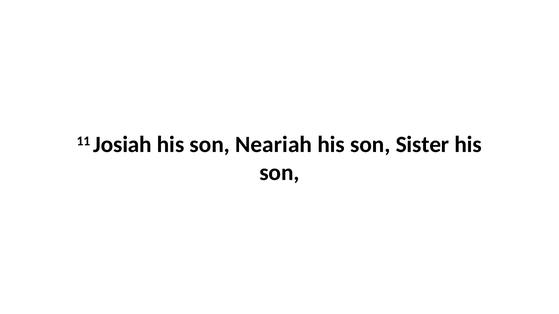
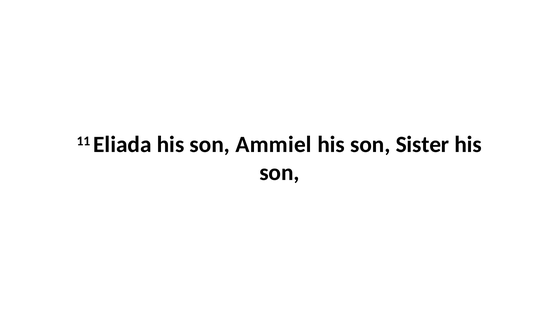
Josiah: Josiah -> Eliada
Neariah: Neariah -> Ammiel
